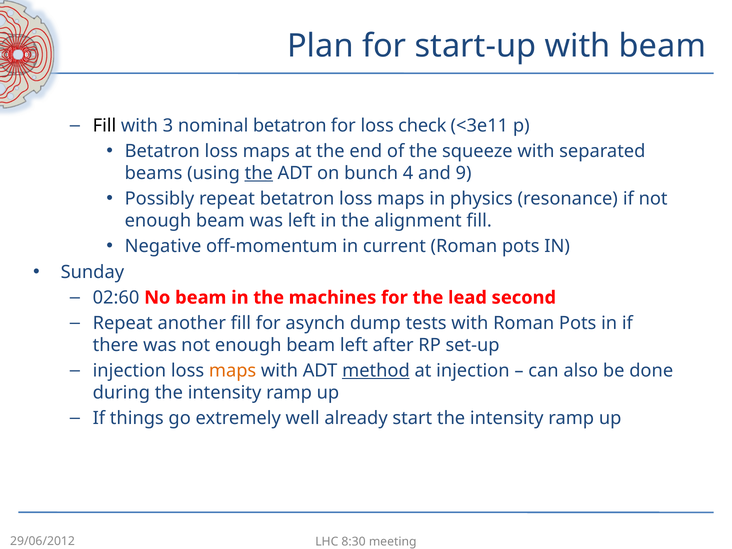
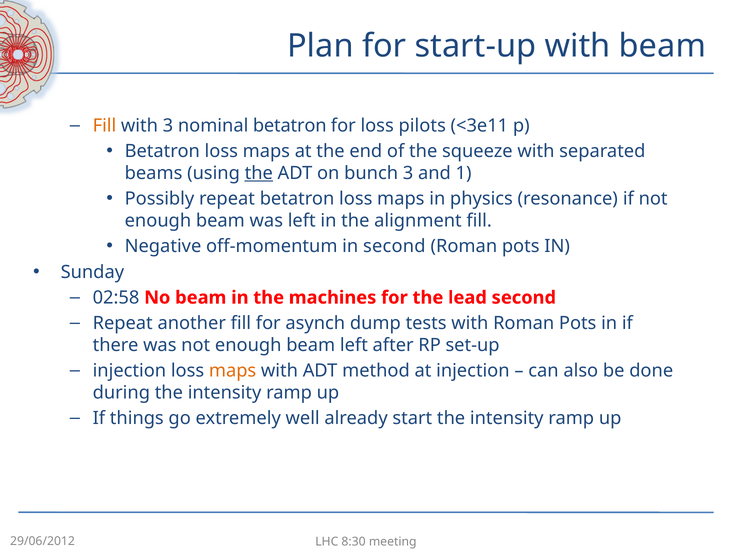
Fill at (104, 126) colour: black -> orange
check: check -> pilots
bunch 4: 4 -> 3
9: 9 -> 1
in current: current -> second
02:60: 02:60 -> 02:58
method underline: present -> none
